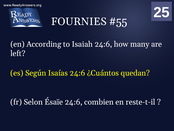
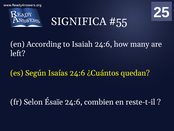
FOURNIES: FOURNIES -> SIGNIFICA
